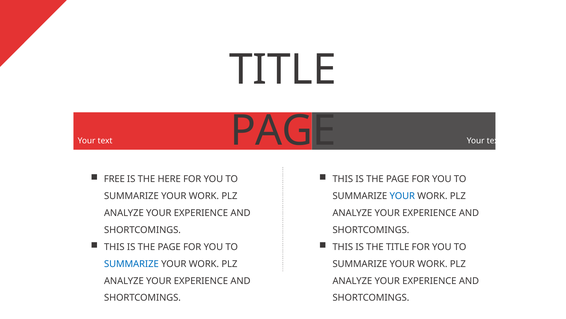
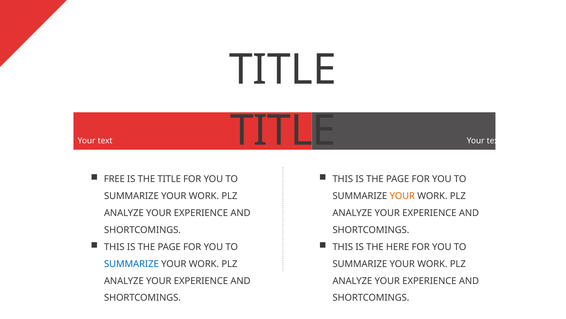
PAGE at (283, 131): PAGE -> TITLE
THE HERE: HERE -> TITLE
YOUR at (402, 196) colour: blue -> orange
THE TITLE: TITLE -> HERE
